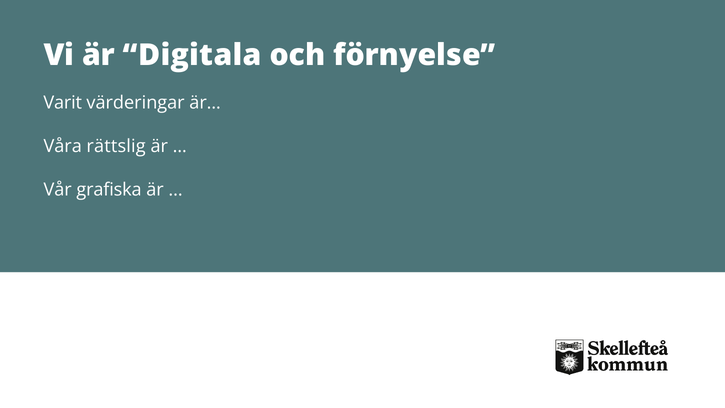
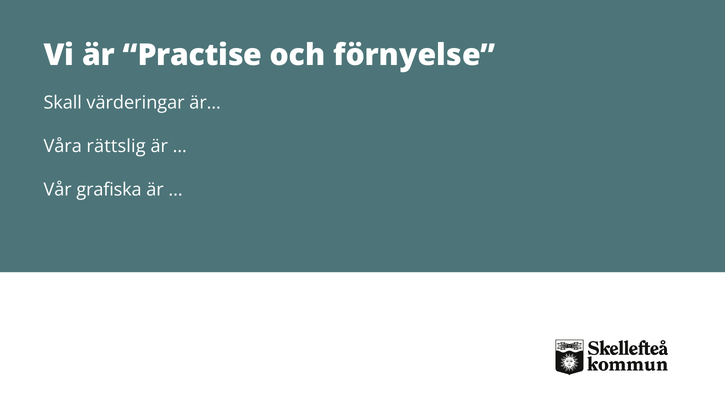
Digitala: Digitala -> Practise
Varit: Varit -> Skall
